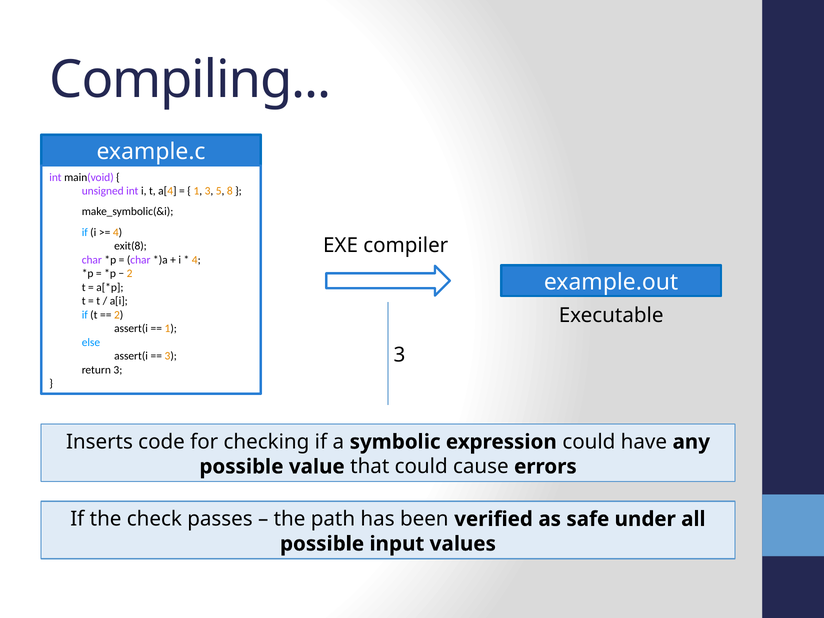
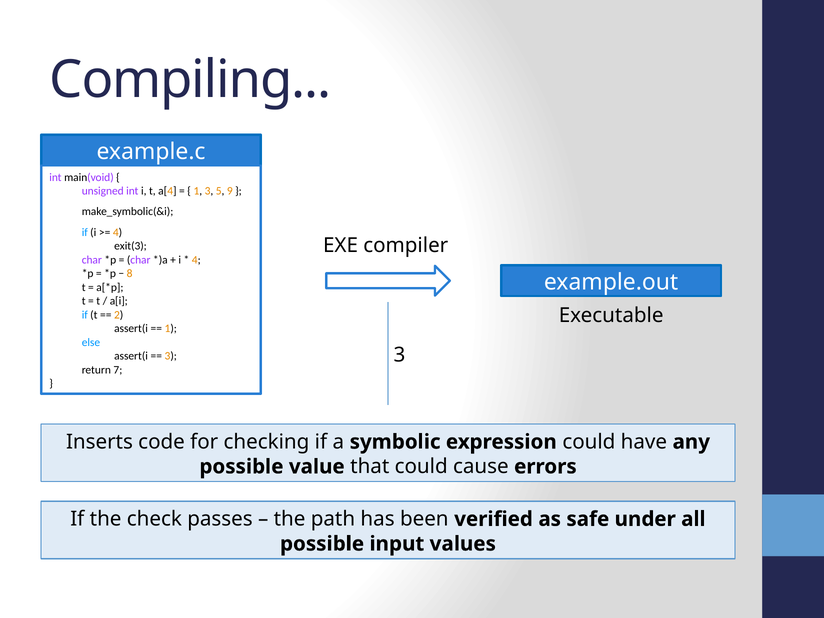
8: 8 -> 9
exit(8: exit(8 -> exit(3
2 at (130, 274): 2 -> 8
return 3: 3 -> 7
